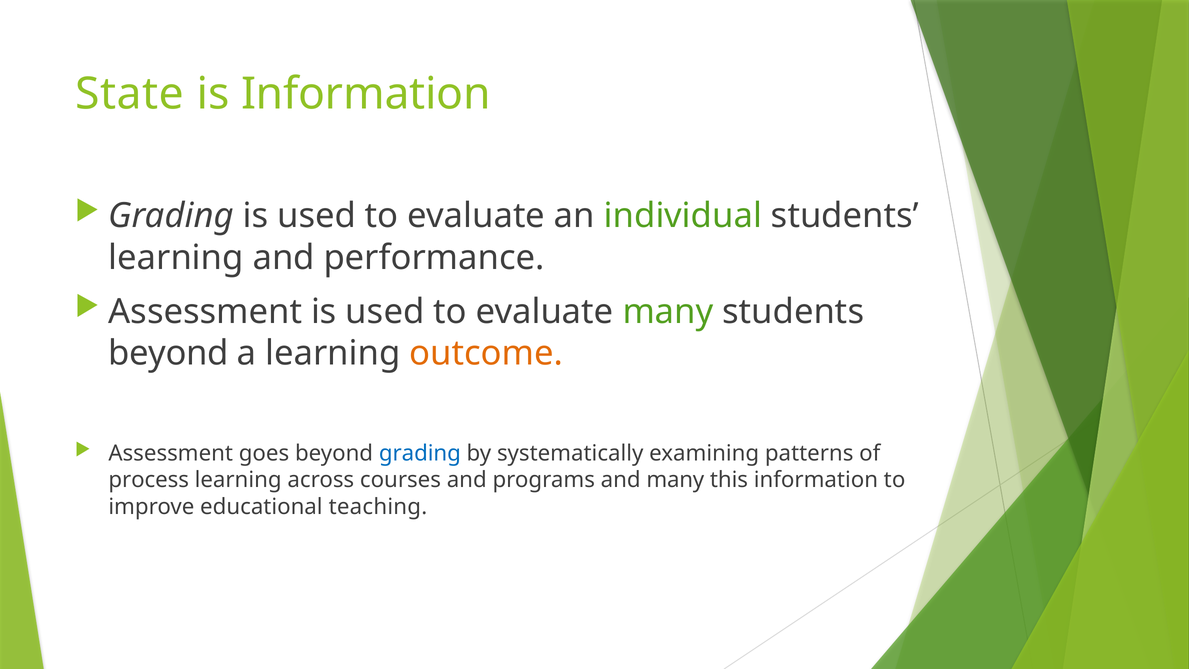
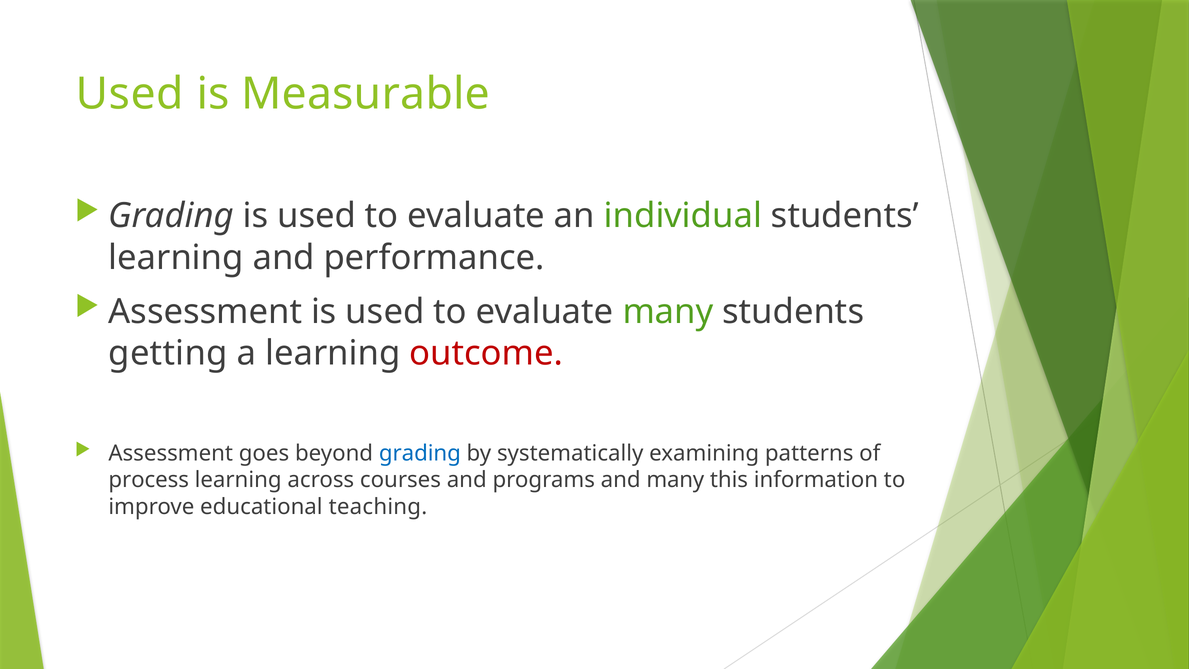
State at (130, 94): State -> Used
is Information: Information -> Measurable
beyond at (168, 353): beyond -> getting
outcome colour: orange -> red
